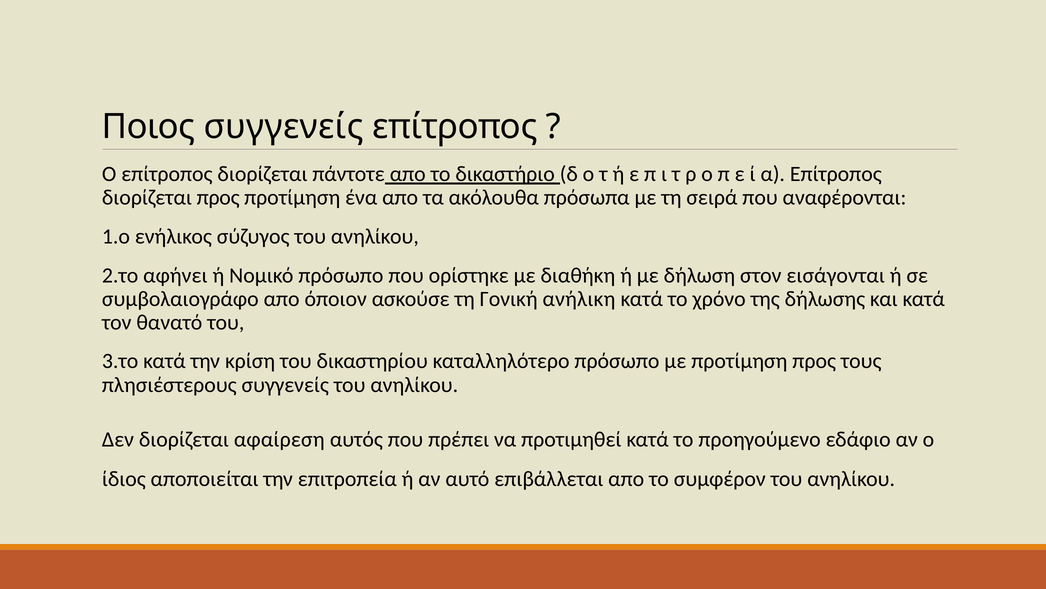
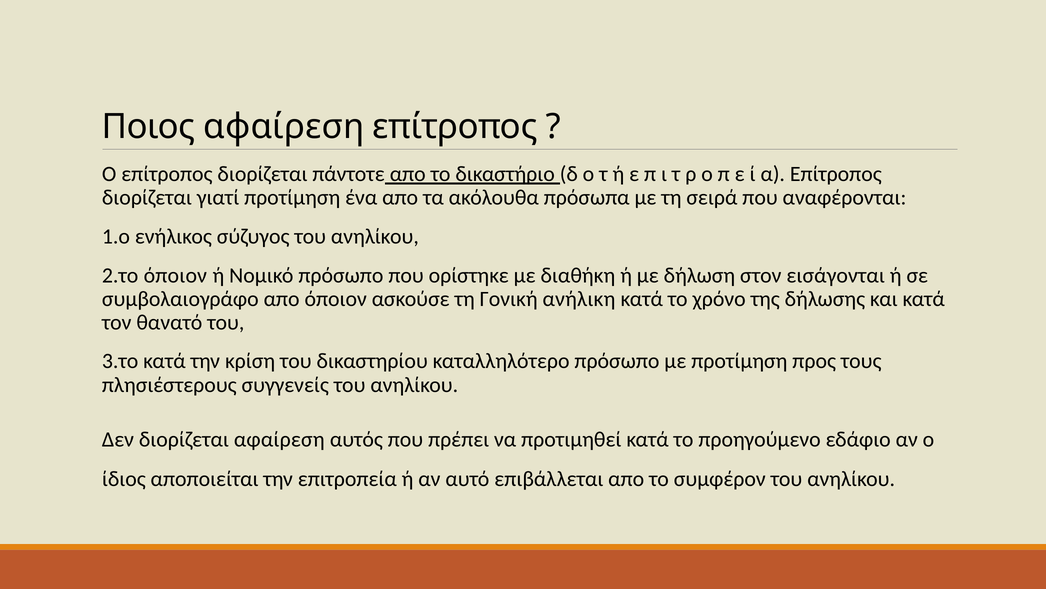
Ποιος συγγενείς: συγγενείς -> αφαίρεση
διορίζεται προς: προς -> γιατί
2.το αφήνει: αφήνει -> όποιον
